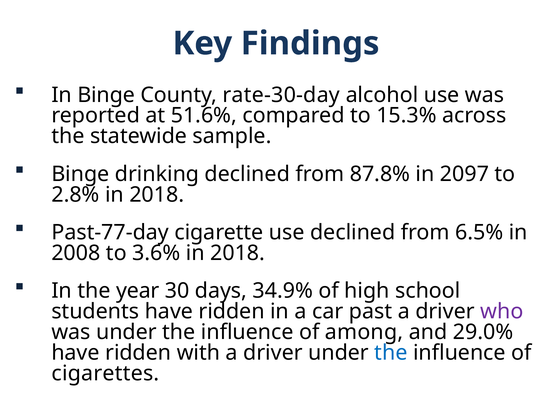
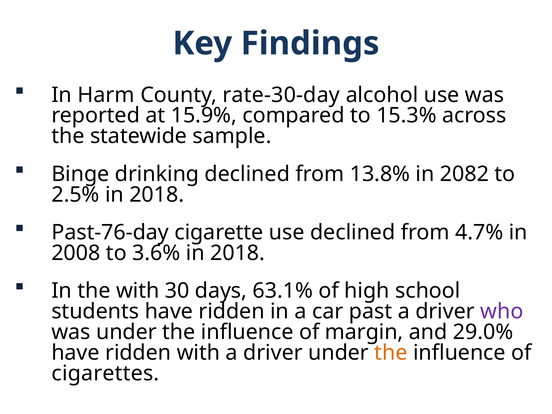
In Binge: Binge -> Harm
51.6%: 51.6% -> 15.9%
87.8%: 87.8% -> 13.8%
2097: 2097 -> 2082
2.8%: 2.8% -> 2.5%
Past-77-day: Past-77-day -> Past-76-day
6.5%: 6.5% -> 4.7%
the year: year -> with
34.9%: 34.9% -> 63.1%
among: among -> margin
the at (391, 353) colour: blue -> orange
